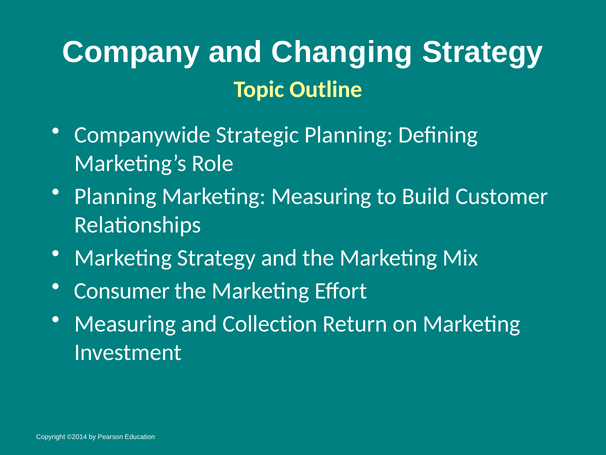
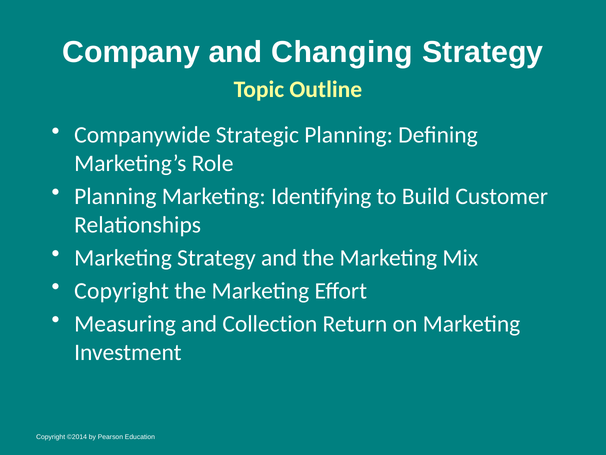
Marketing Measuring: Measuring -> Identifying
Consumer at (122, 291): Consumer -> Copyright
